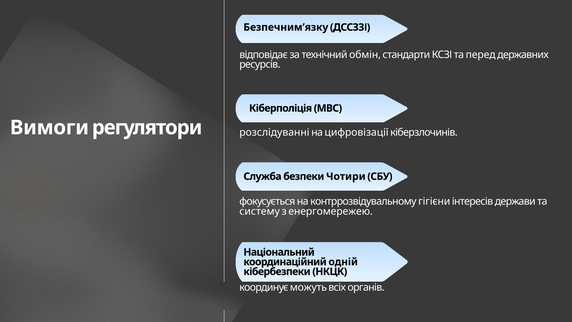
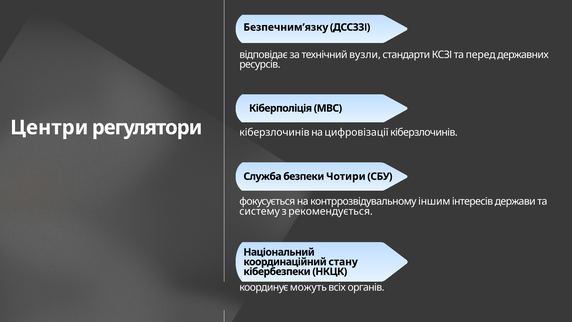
обмін: обмін -> вузли
Вимоги: Вимоги -> Центри
розслідуванні at (274, 132): розслідуванні -> кіберзлочинів
гігієни: гігієни -> іншим
енергомережею: енергомережею -> рекомендується
одній: одній -> стану
